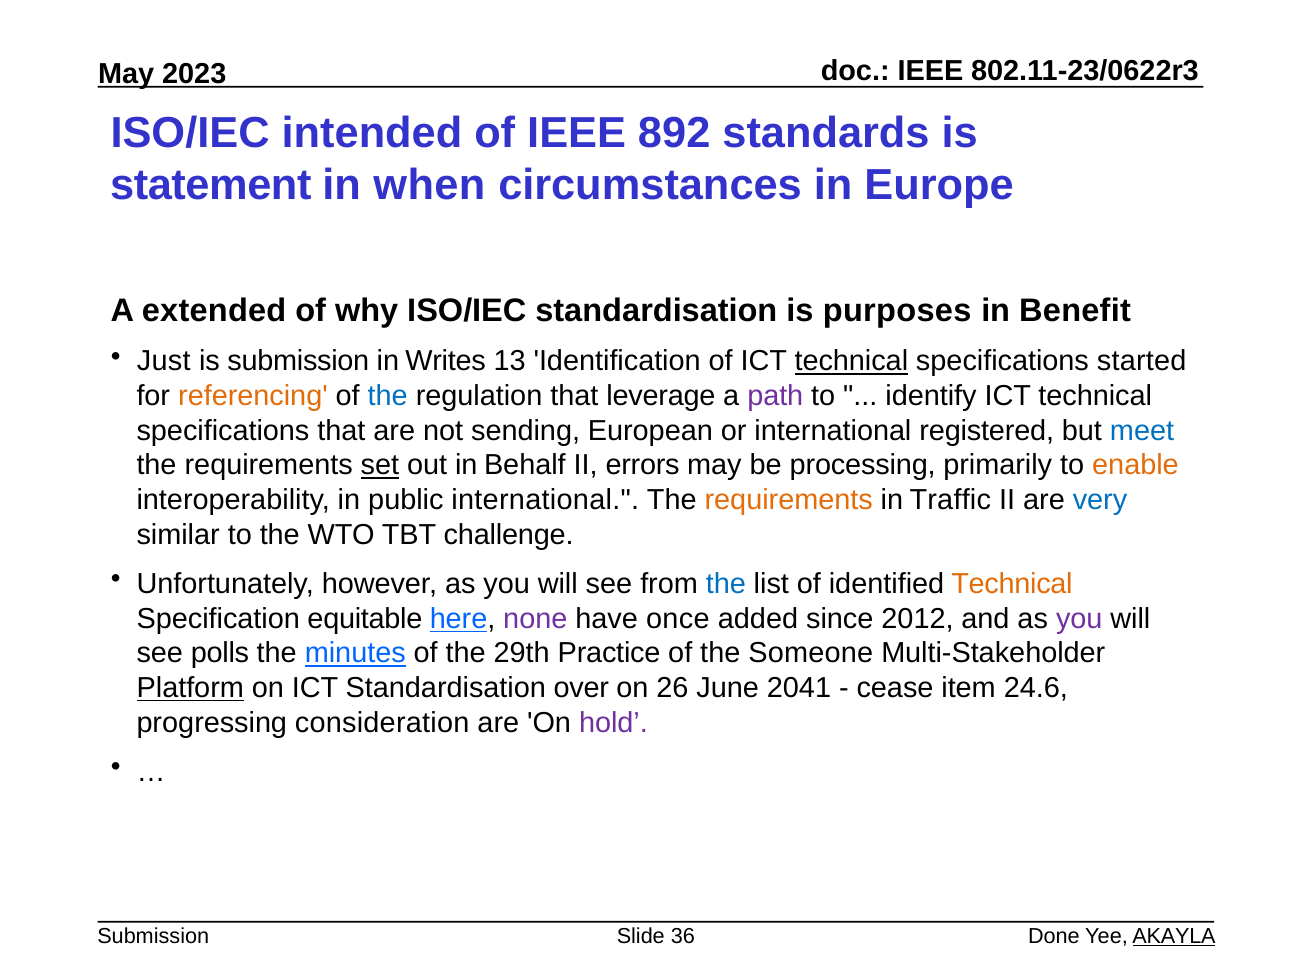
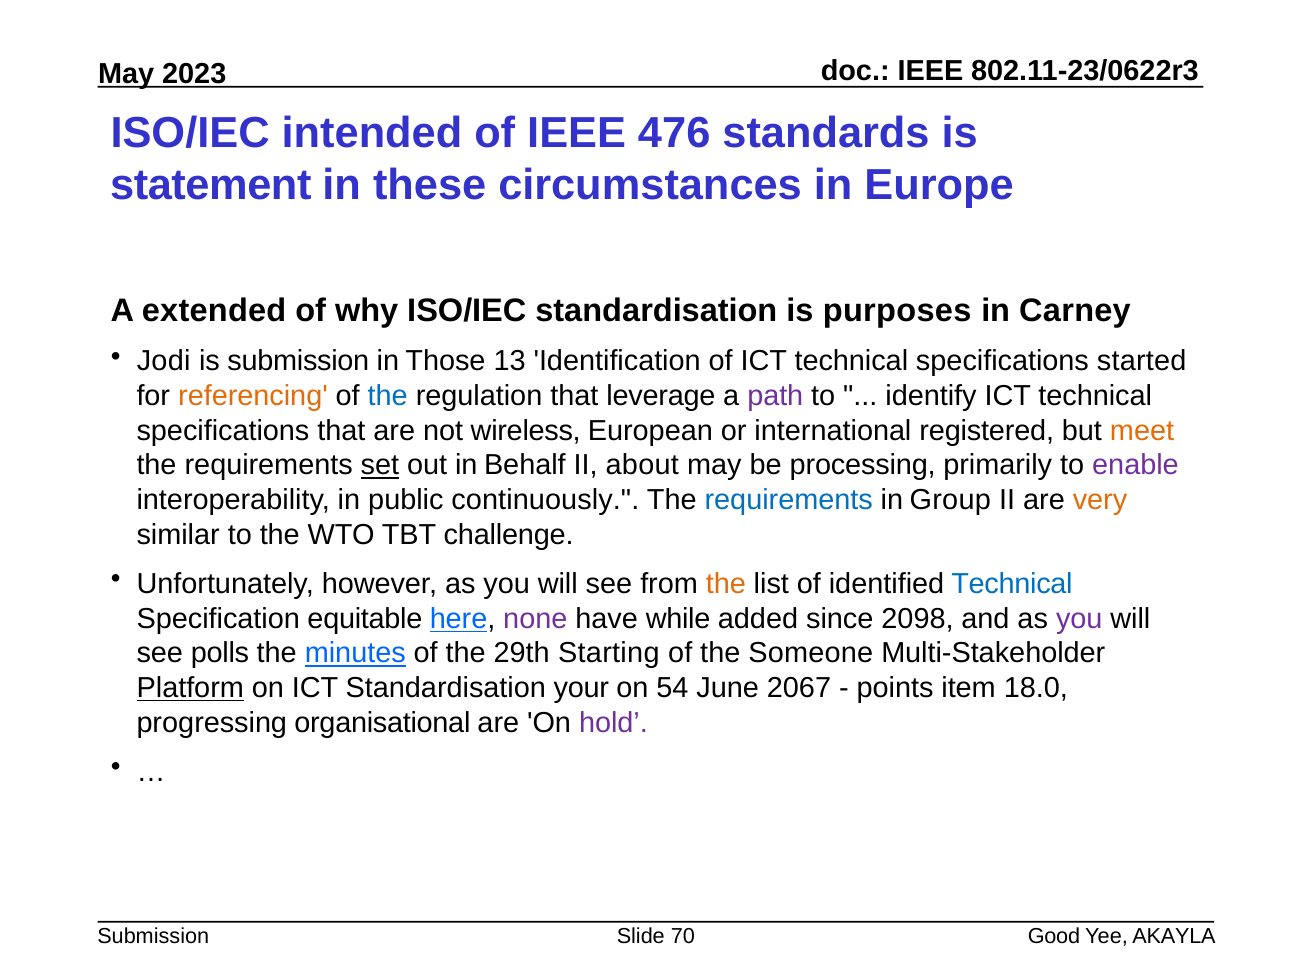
892: 892 -> 476
when: when -> these
Benefit: Benefit -> Carney
Just: Just -> Jodi
Writes: Writes -> Those
technical at (851, 361) underline: present -> none
sending: sending -> wireless
meet colour: blue -> orange
errors: errors -> about
enable colour: orange -> purple
public international: international -> continuously
requirements at (789, 500) colour: orange -> blue
Traffic: Traffic -> Group
very colour: blue -> orange
the at (726, 584) colour: blue -> orange
Technical at (1012, 584) colour: orange -> blue
once: once -> while
2012: 2012 -> 2098
Practice: Practice -> Starting
over: over -> your
26: 26 -> 54
2041: 2041 -> 2067
cease: cease -> points
24.6: 24.6 -> 18.0
consideration: consideration -> organisational
36: 36 -> 70
Done: Done -> Good
AKAYLA underline: present -> none
